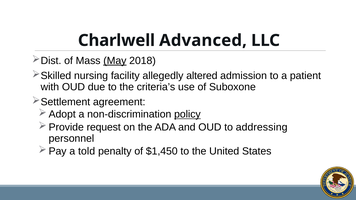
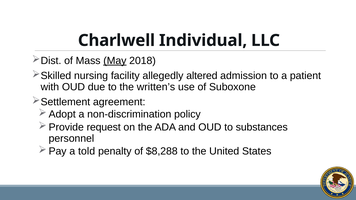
Advanced: Advanced -> Individual
criteria’s: criteria’s -> written’s
policy underline: present -> none
addressing: addressing -> substances
$1,450: $1,450 -> $8,288
